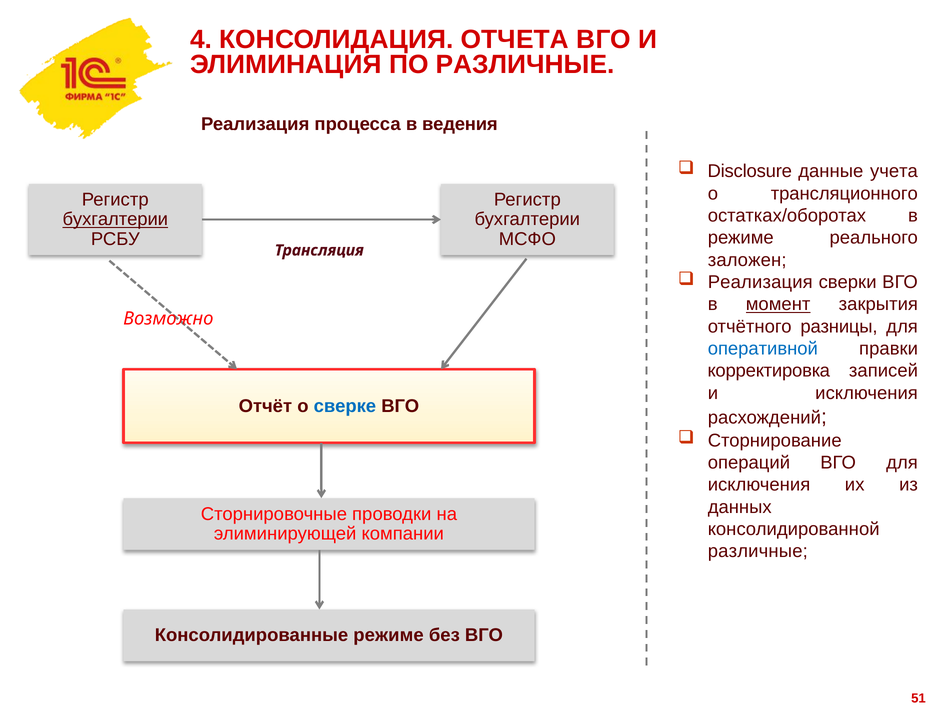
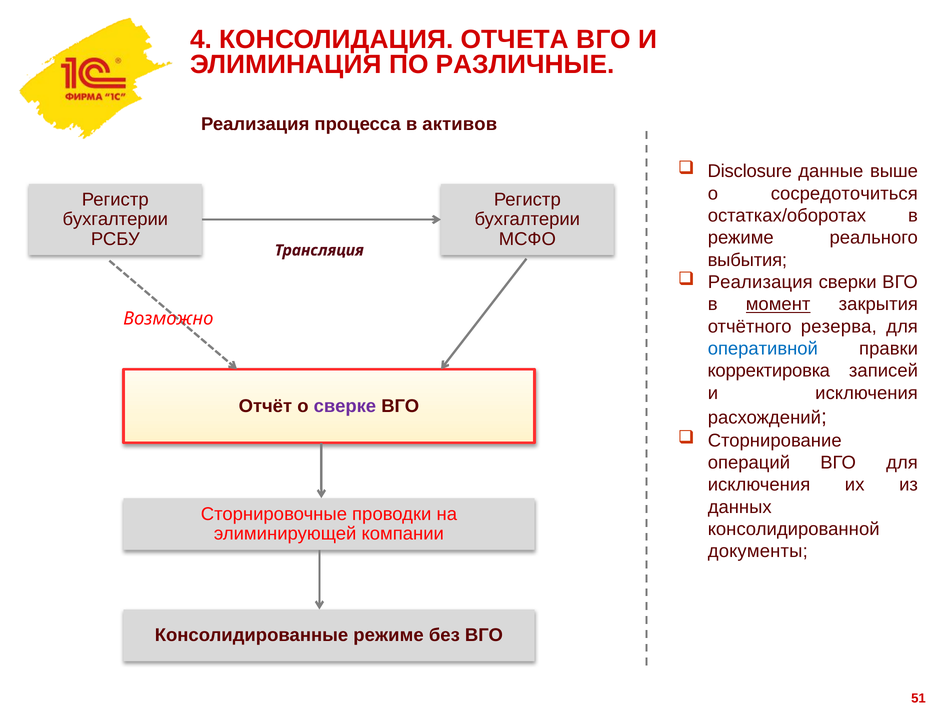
ведения: ведения -> активов
учета: учета -> выше
трансляционного: трансляционного -> сосредоточиться
бухгалтерии at (115, 219) underline: present -> none
заложен: заложен -> выбытия
разницы: разницы -> резерва
сверке colour: blue -> purple
различные at (758, 551): различные -> документы
